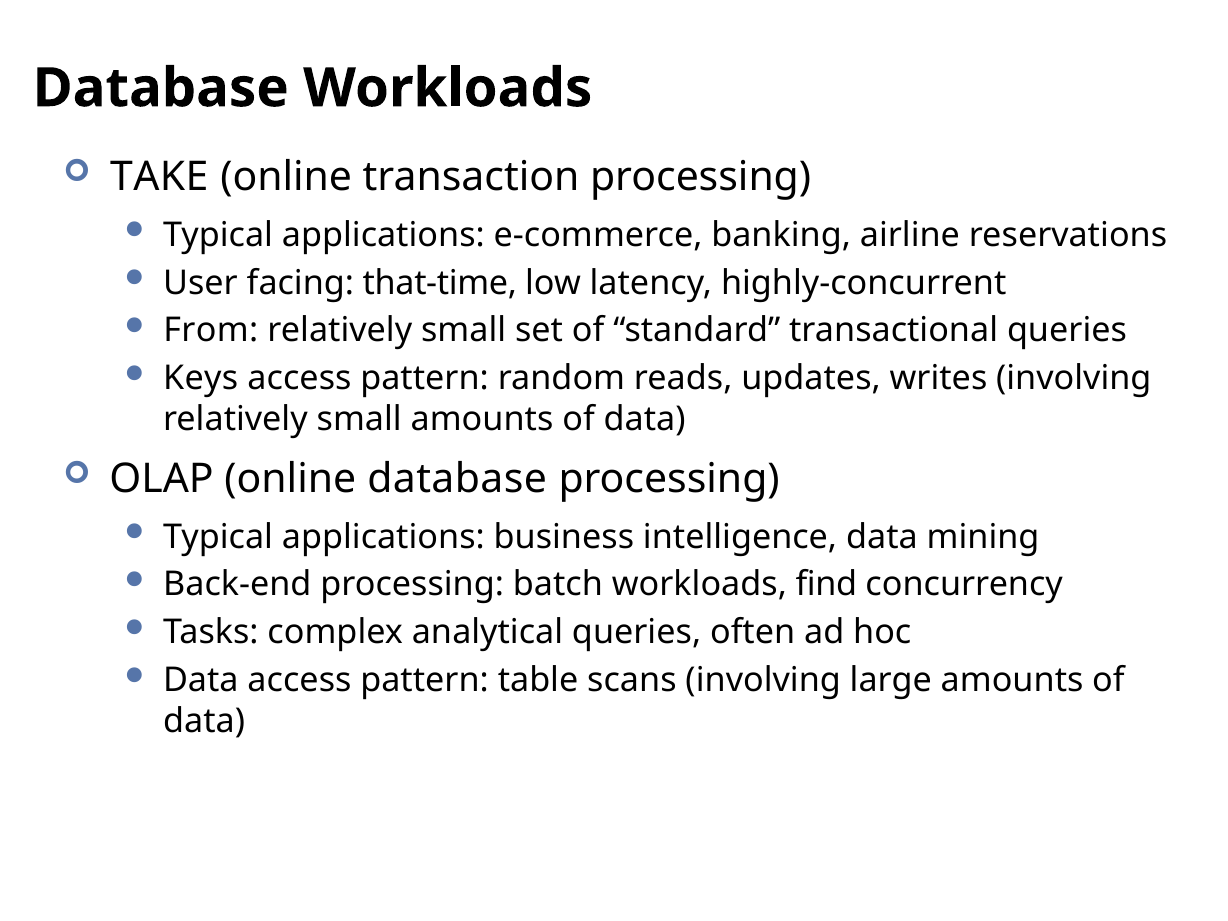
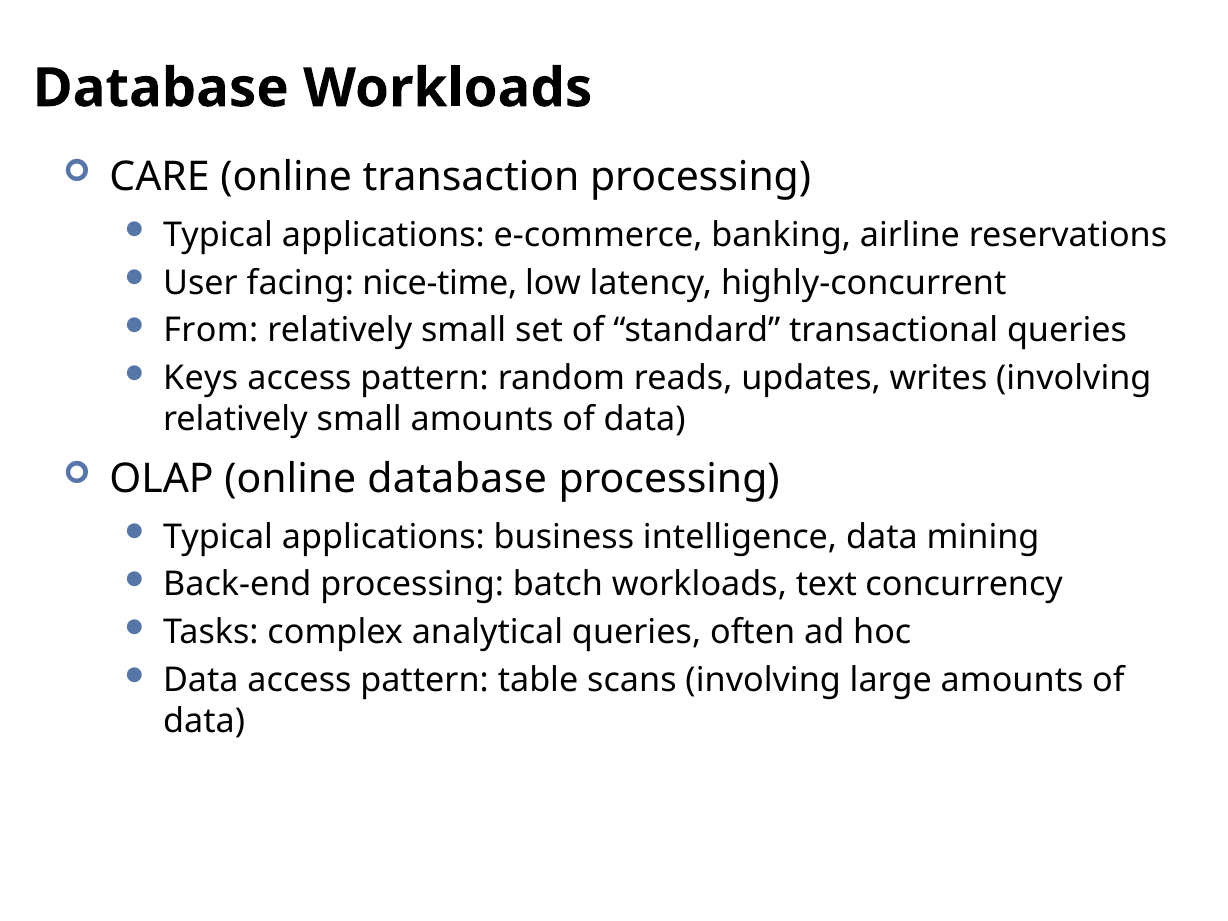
TAKE: TAKE -> CARE
that-time: that-time -> nice-time
find: find -> text
